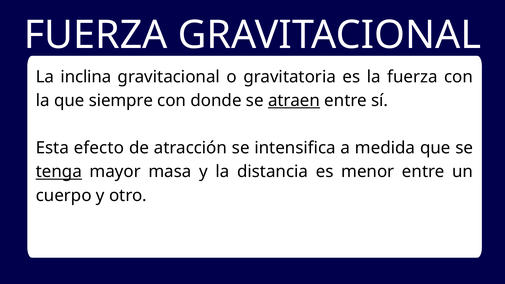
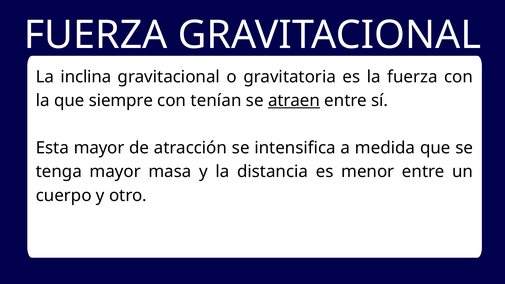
donde: donde -> tenían
Esta efecto: efecto -> mayor
tenga underline: present -> none
